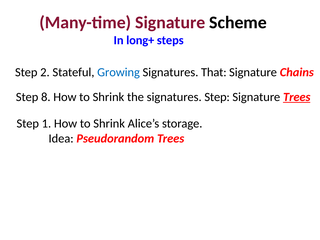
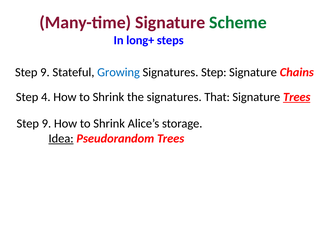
Scheme colour: black -> green
2 at (45, 72): 2 -> 9
Signatures That: That -> Step
8: 8 -> 4
signatures Step: Step -> That
1 at (46, 123): 1 -> 9
Idea underline: none -> present
